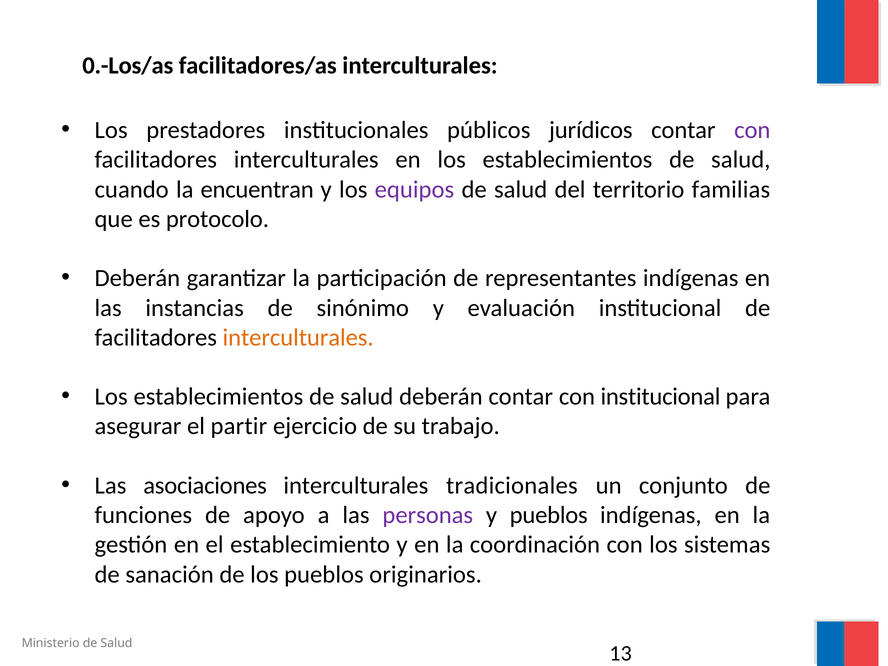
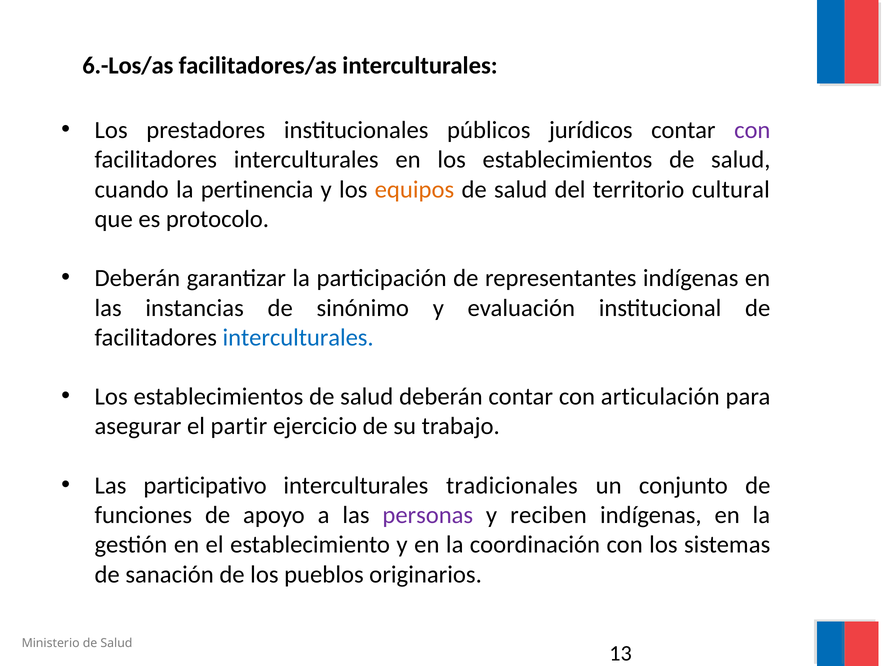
0.-Los/as: 0.-Los/as -> 6.-Los/as
encuentran: encuentran -> pertinencia
equipos colour: purple -> orange
familias: familias -> cultural
interculturales at (298, 337) colour: orange -> blue
con institucional: institucional -> articulación
asociaciones: asociaciones -> participativo
y pueblos: pueblos -> reciben
